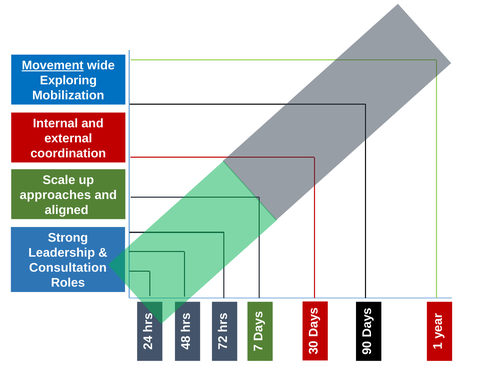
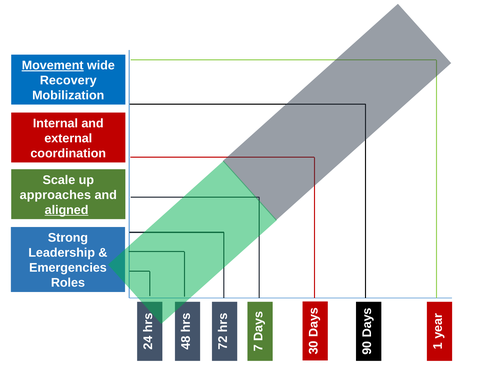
Exploring: Exploring -> Recovery
aligned underline: none -> present
Consultation: Consultation -> Emergencies
